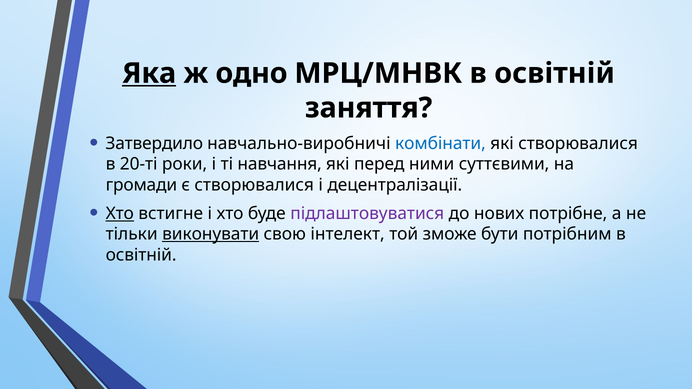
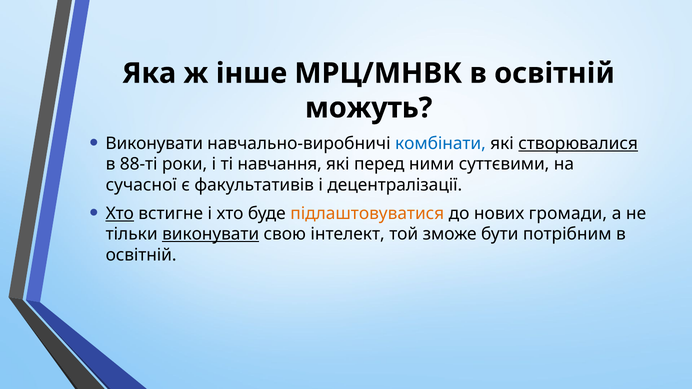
Яка underline: present -> none
одно: одно -> інше
заняття: заняття -> можуть
Затвердило at (154, 144): Затвердило -> Виконувати
створювалися at (578, 144) underline: none -> present
20-ті: 20-ті -> 88-ті
громади: громади -> сучасної
є створювалися: створювалися -> факультативів
підлаштовуватися colour: purple -> orange
потрібне: потрібне -> громади
